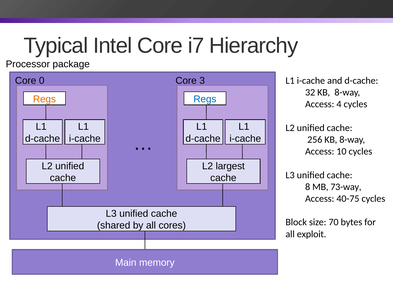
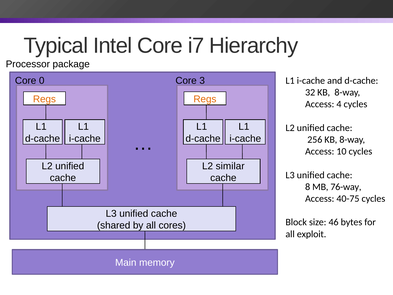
Regs at (205, 99) colour: blue -> orange
largest: largest -> similar
73-way: 73-way -> 76-way
70: 70 -> 46
